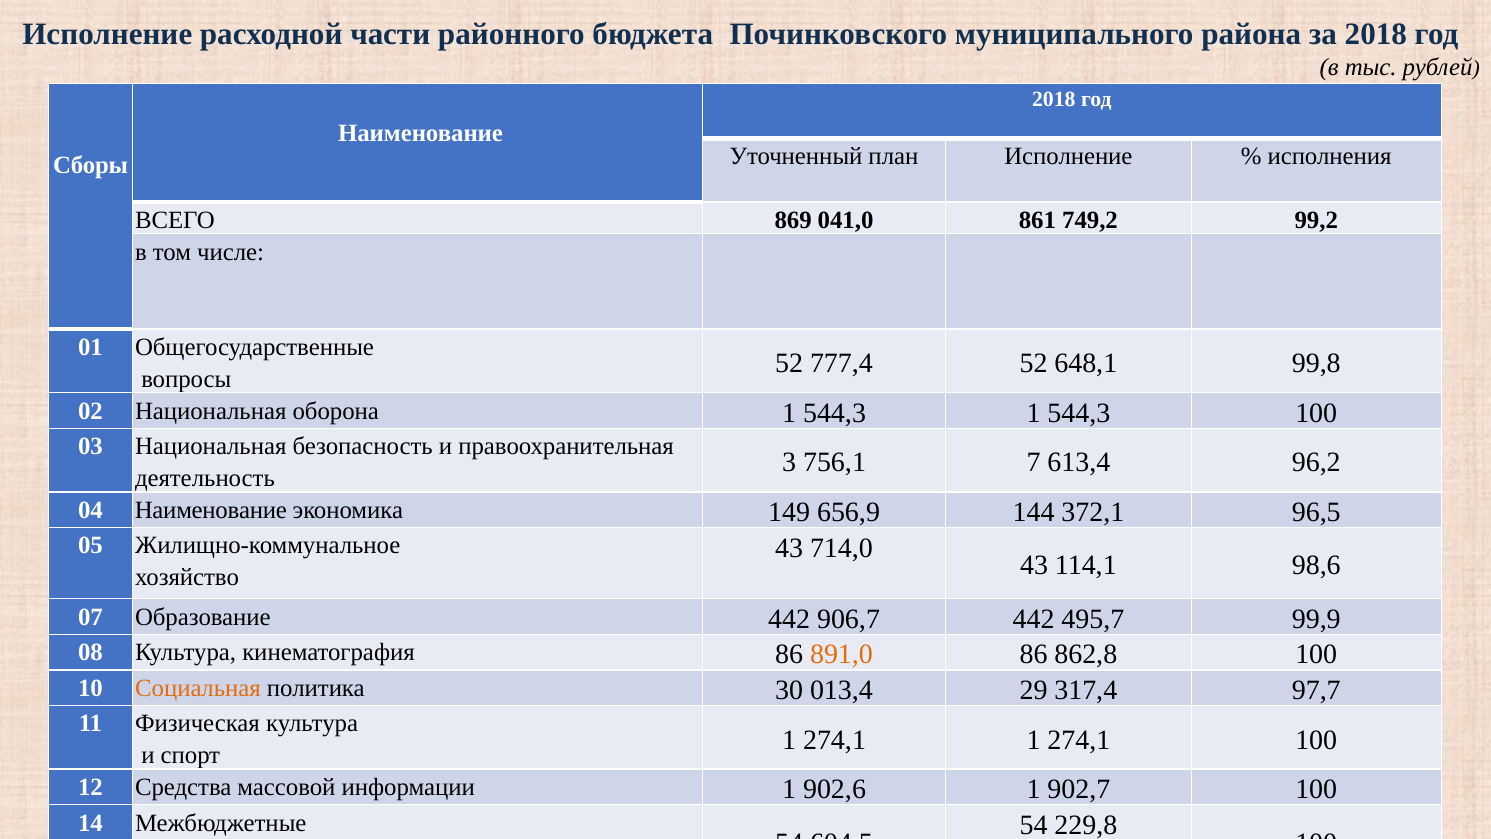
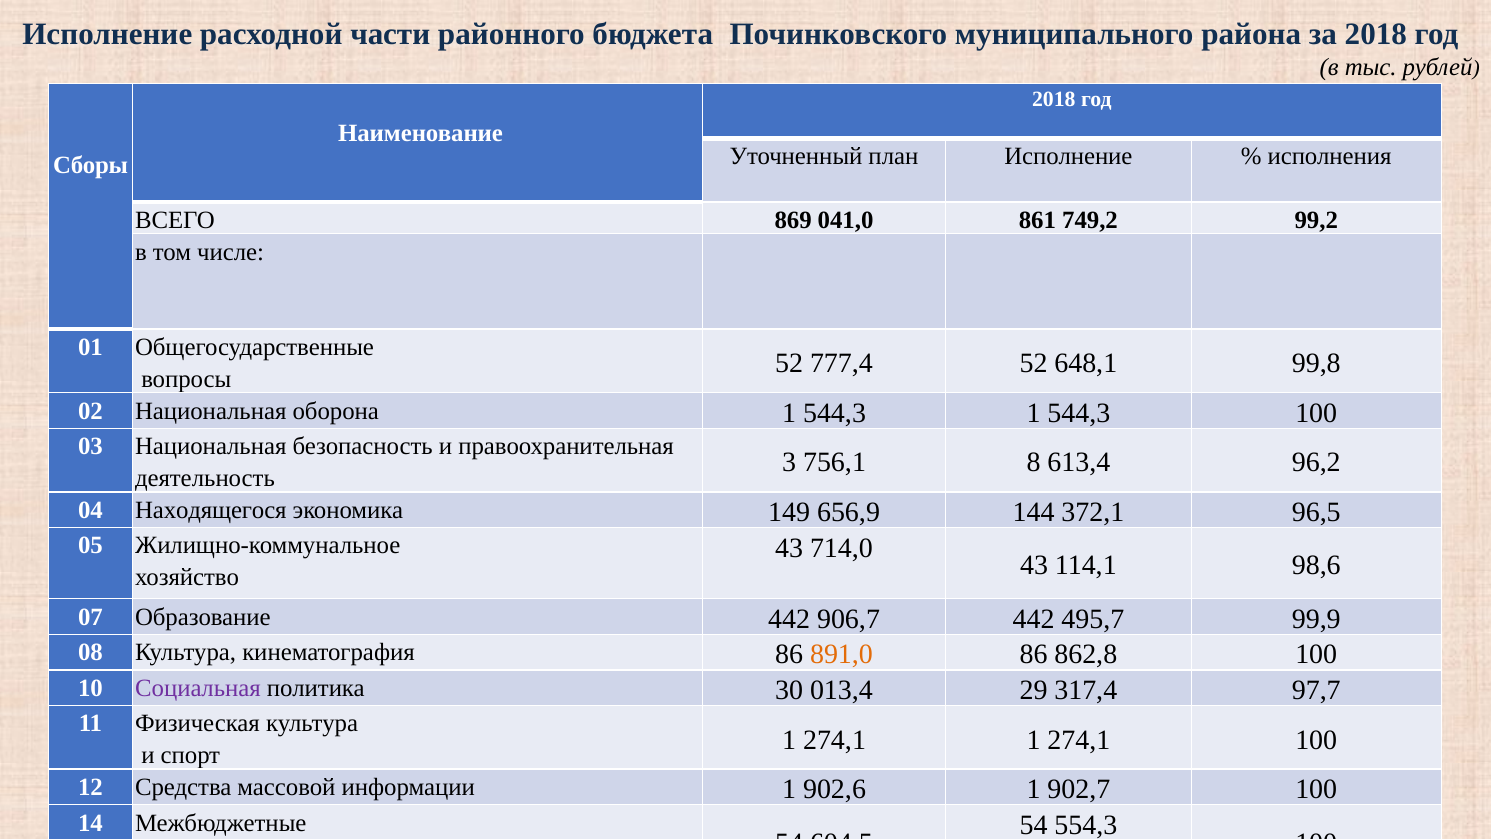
7: 7 -> 8
04 Наименование: Наименование -> Находящегося
Социальная colour: orange -> purple
229,8: 229,8 -> 554,3
